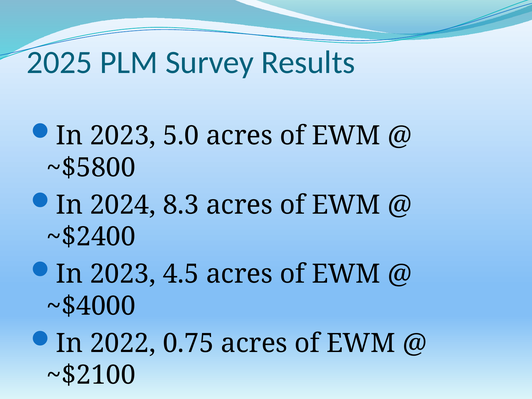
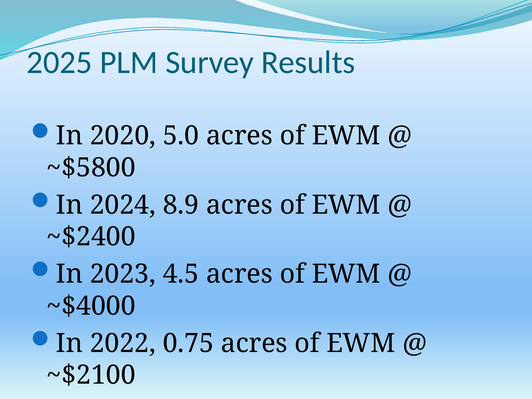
2023 at (123, 136): 2023 -> 2020
8.3: 8.3 -> 8.9
